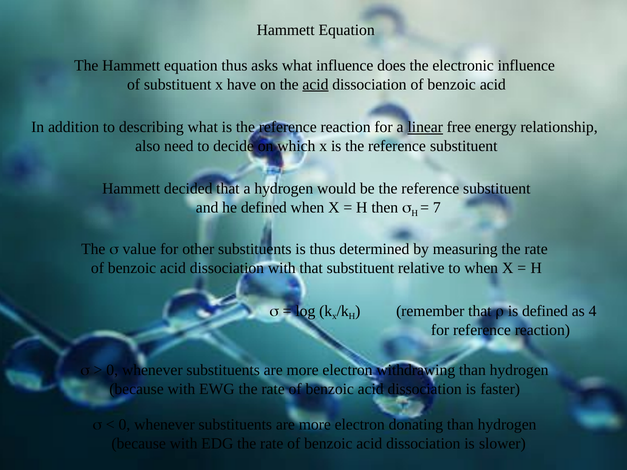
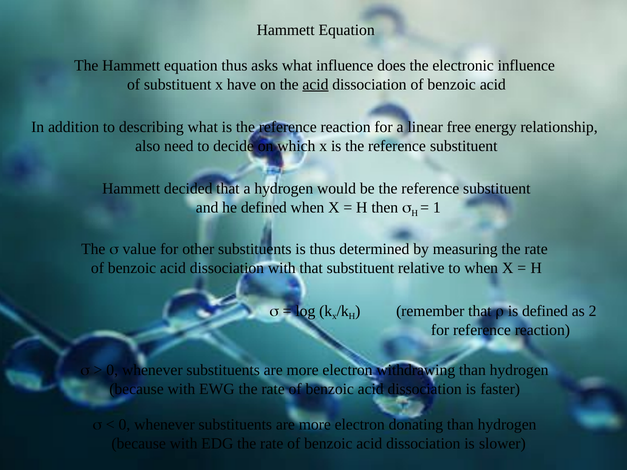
linear underline: present -> none
7: 7 -> 1
4: 4 -> 2
